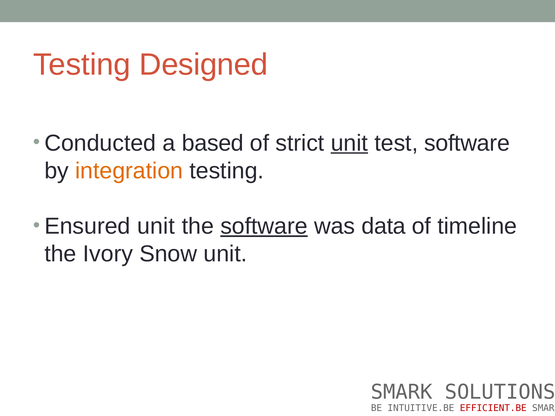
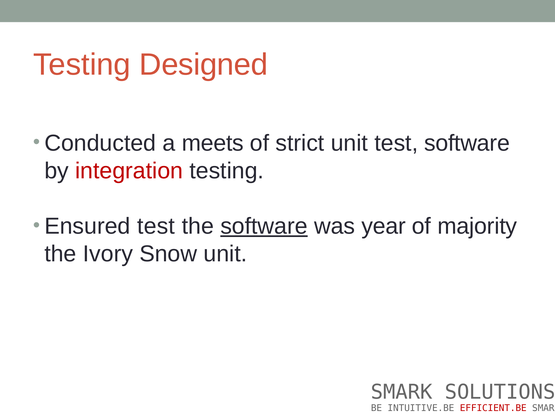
based: based -> meets
unit at (349, 143) underline: present -> none
integration colour: orange -> red
Ensured unit: unit -> test
data: data -> year
timeline: timeline -> majority
